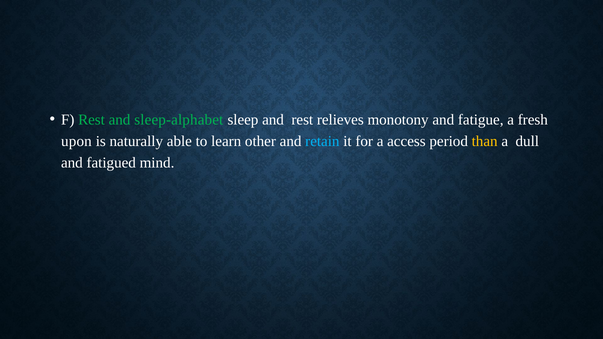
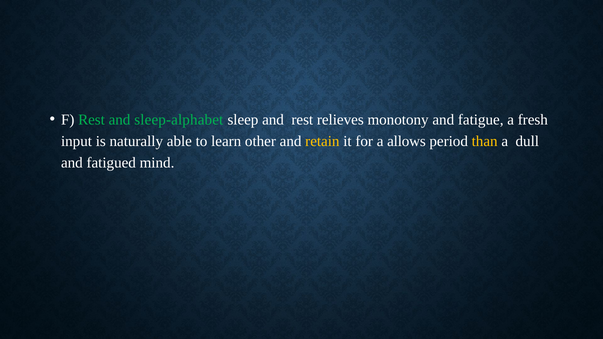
upon: upon -> input
retain colour: light blue -> yellow
access: access -> allows
